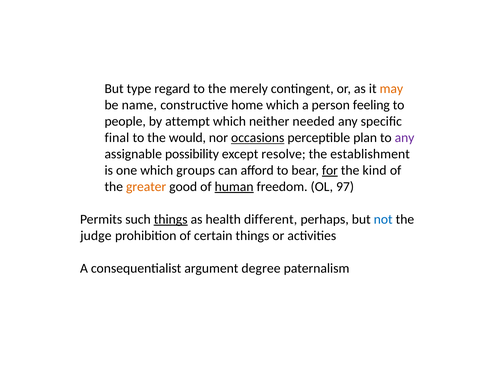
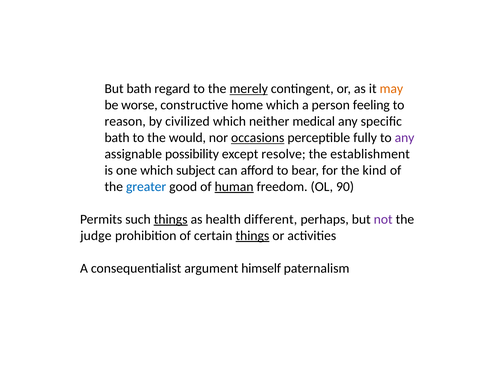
But type: type -> bath
merely underline: none -> present
name: name -> worse
people: people -> reason
attempt: attempt -> civilized
needed: needed -> medical
final at (117, 138): final -> bath
plan: plan -> fully
groups: groups -> subject
for underline: present -> none
greater colour: orange -> blue
97: 97 -> 90
not colour: blue -> purple
things at (252, 236) underline: none -> present
degree: degree -> himself
